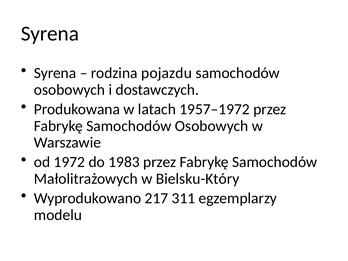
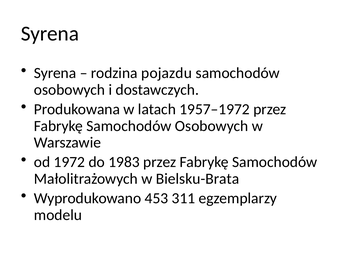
Bielsku-Który: Bielsku-Który -> Bielsku-Brata
217: 217 -> 453
